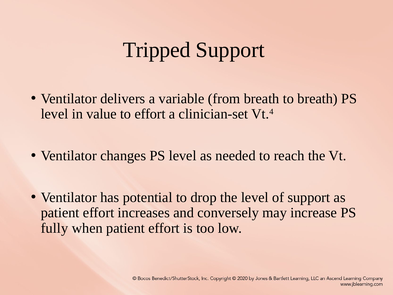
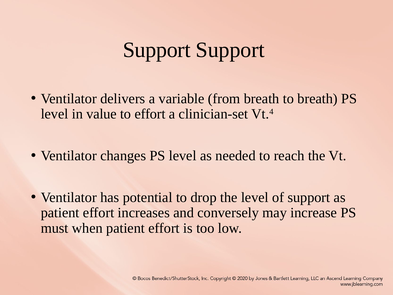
Tripped at (157, 50): Tripped -> Support
fully: fully -> must
